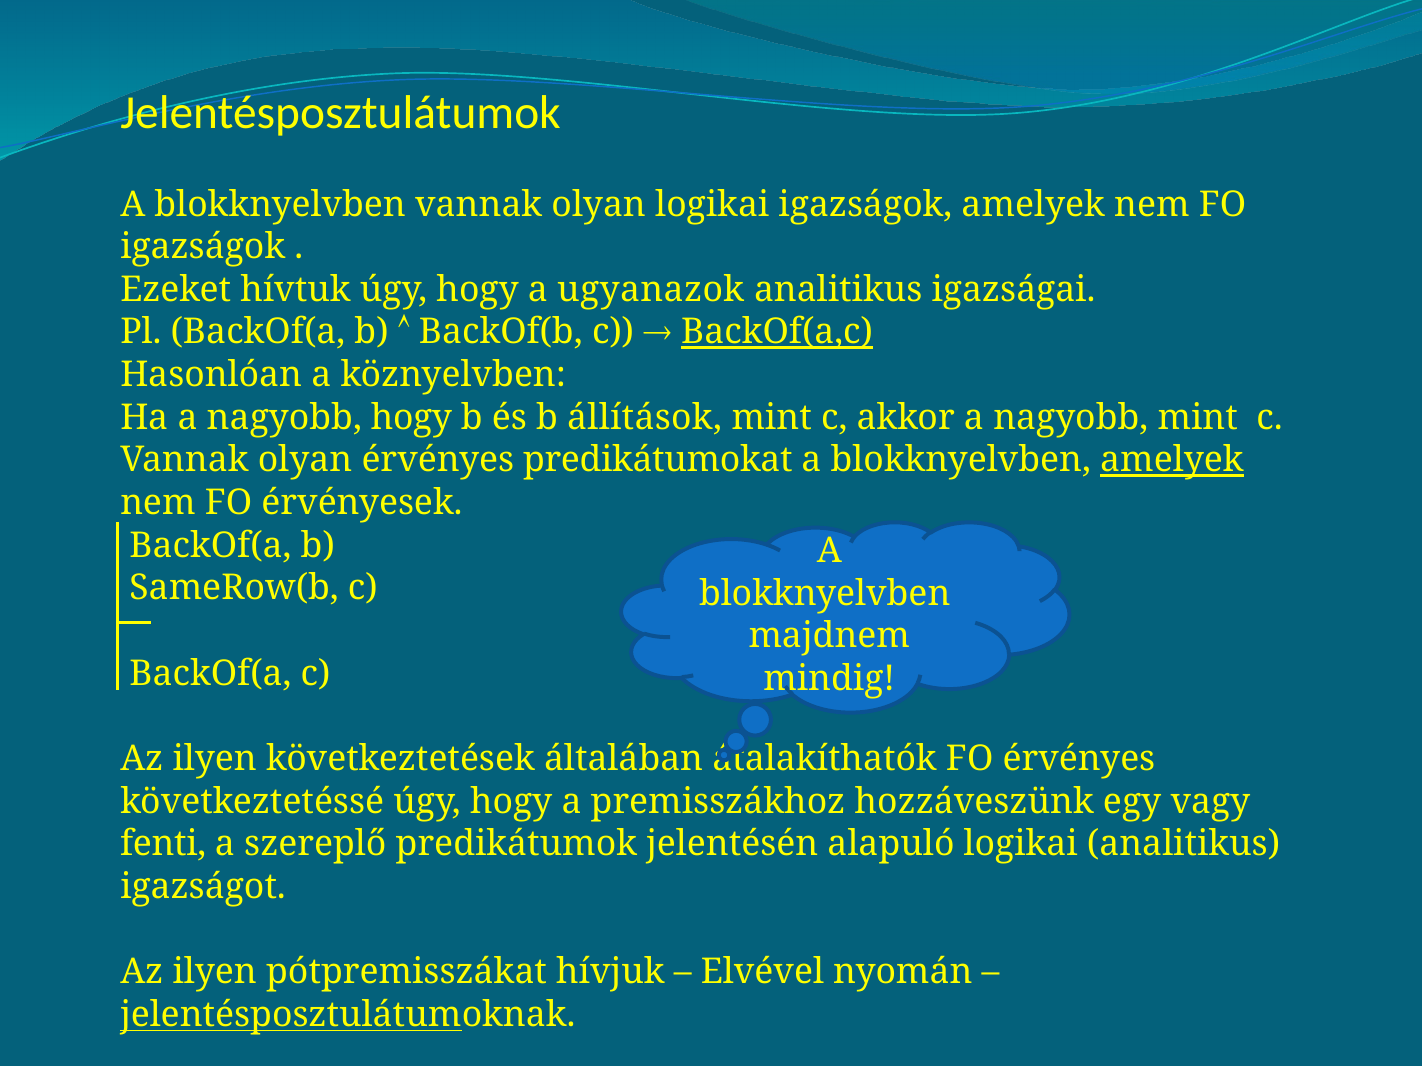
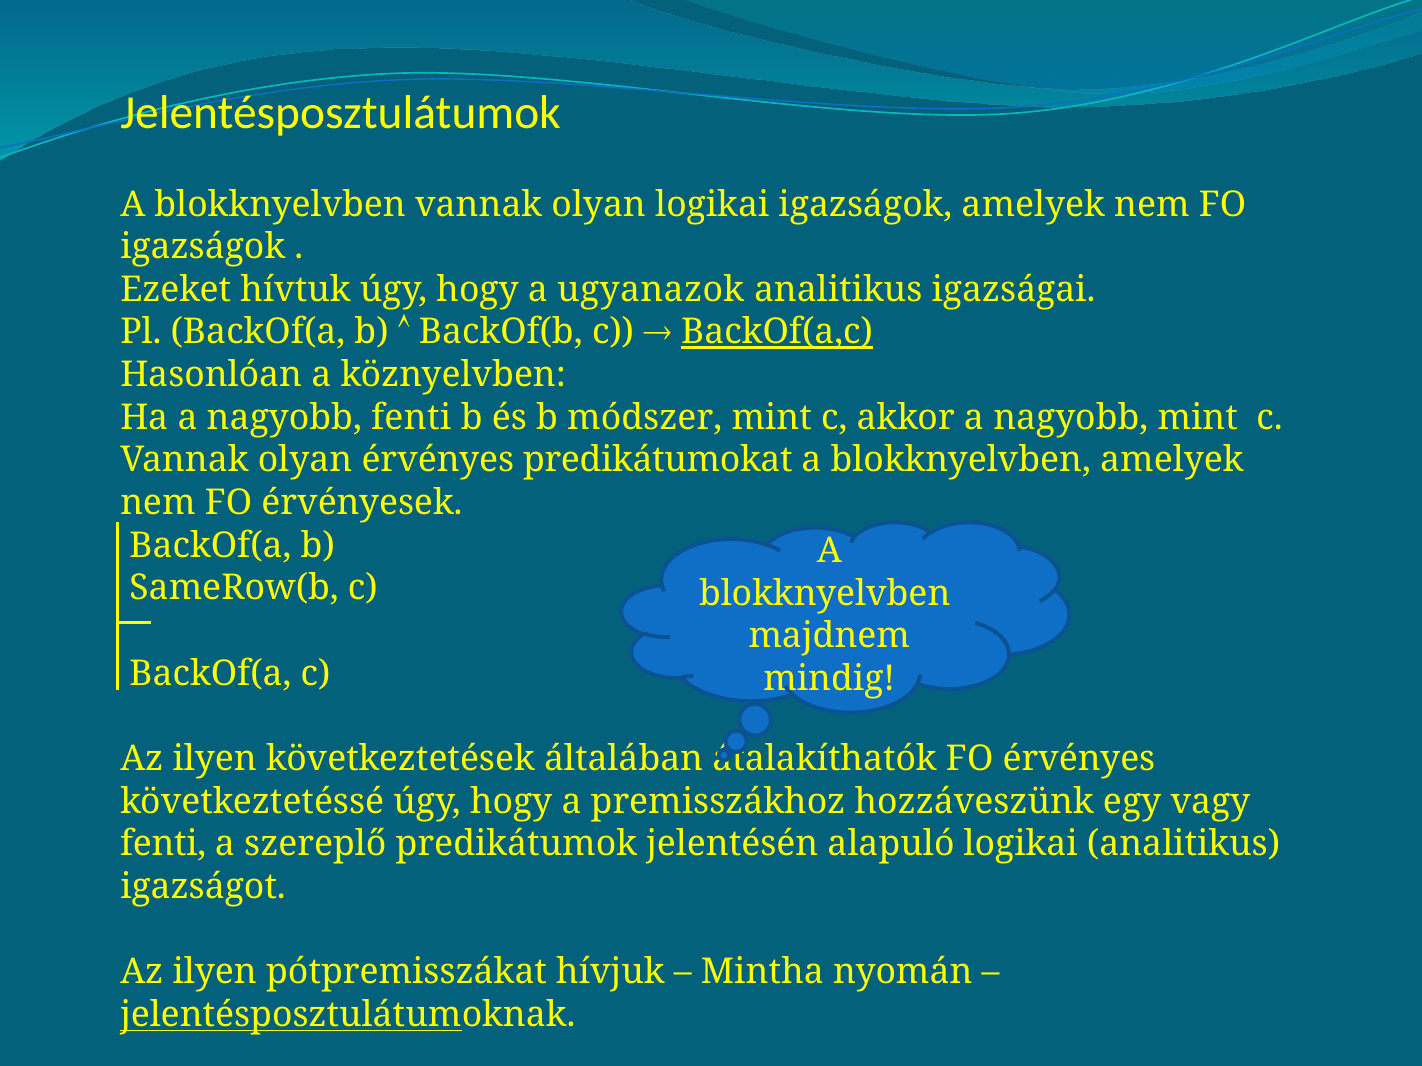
nagyobb hogy: hogy -> fenti
állítások: állítások -> módszer
amelyek at (1172, 460) underline: present -> none
Elvével: Elvével -> Mintha
